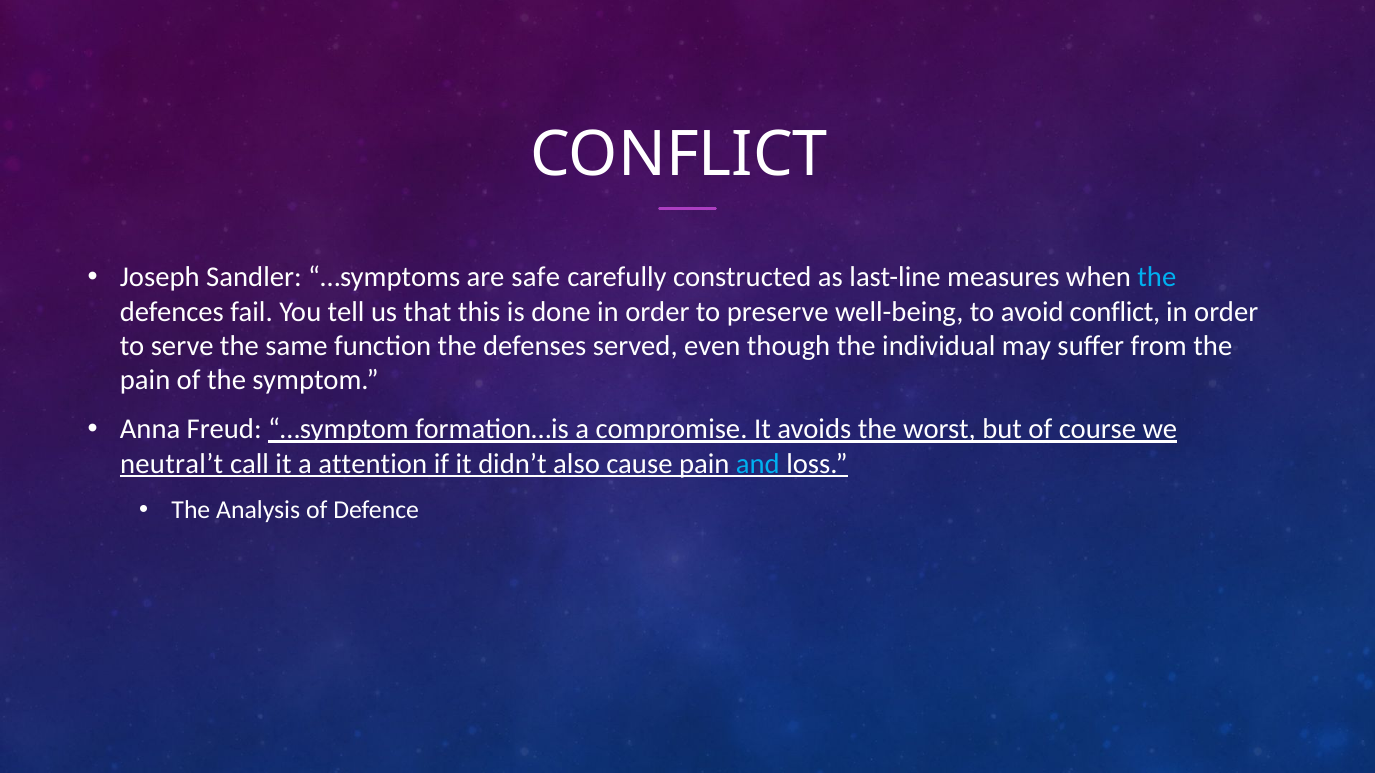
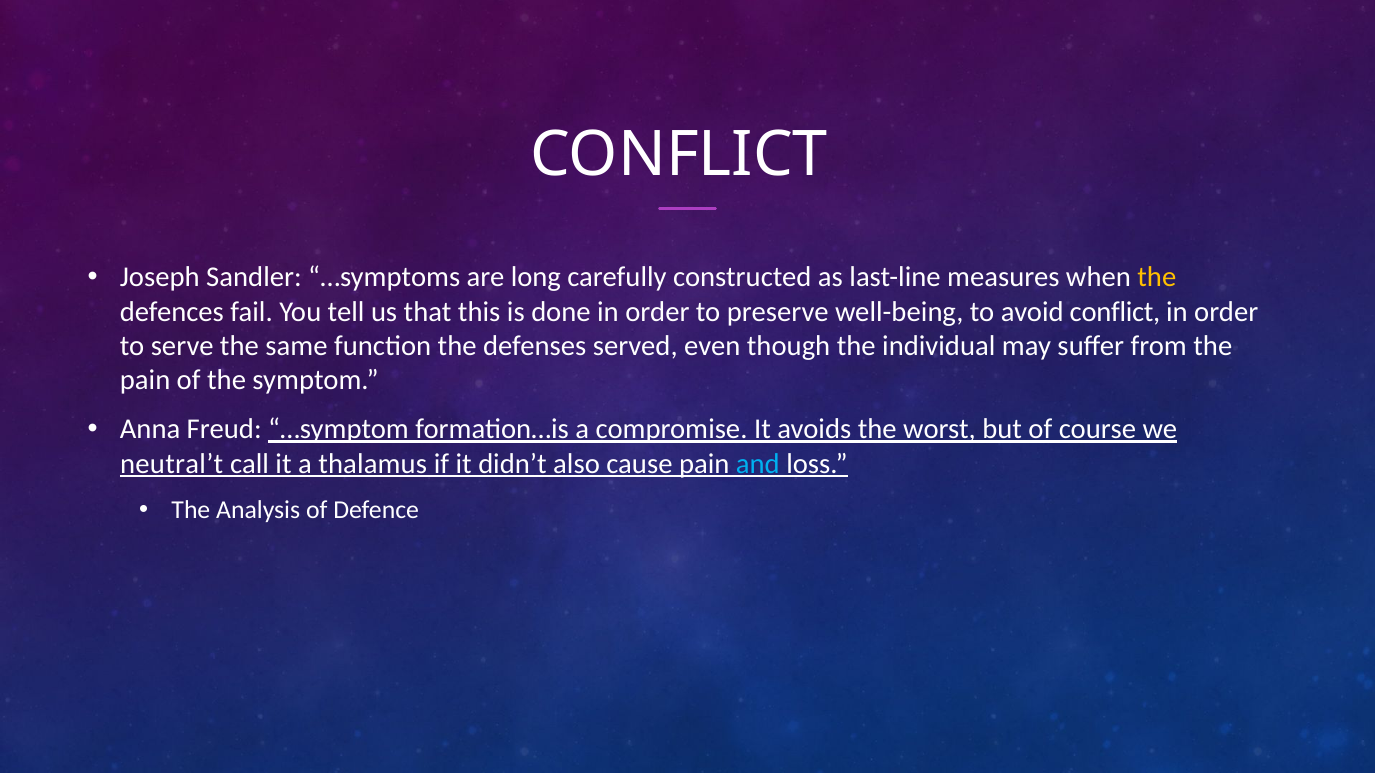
safe: safe -> long
the at (1157, 277) colour: light blue -> yellow
attention: attention -> thalamus
